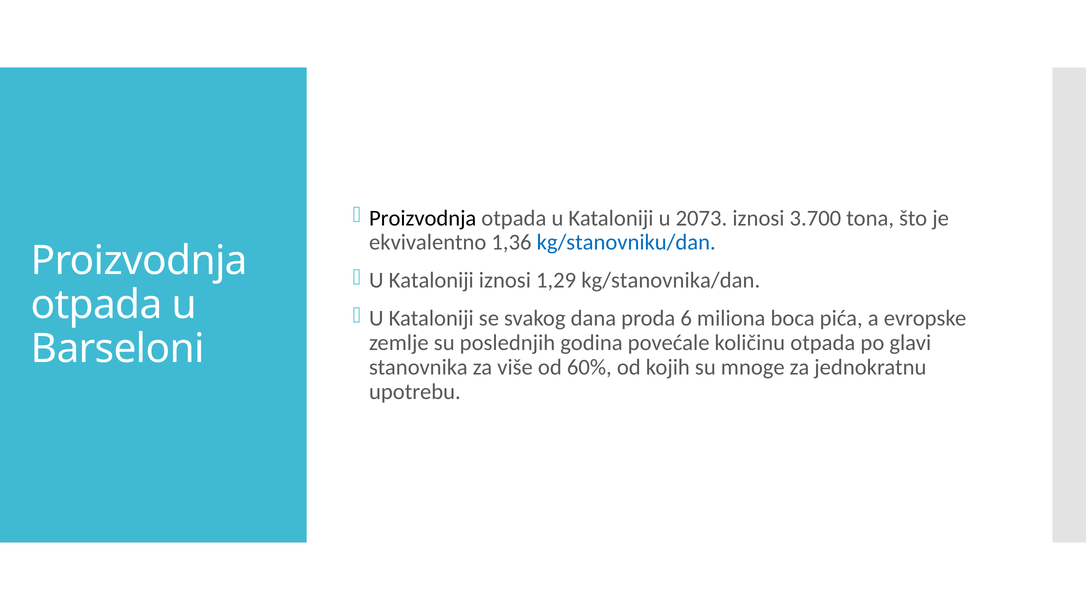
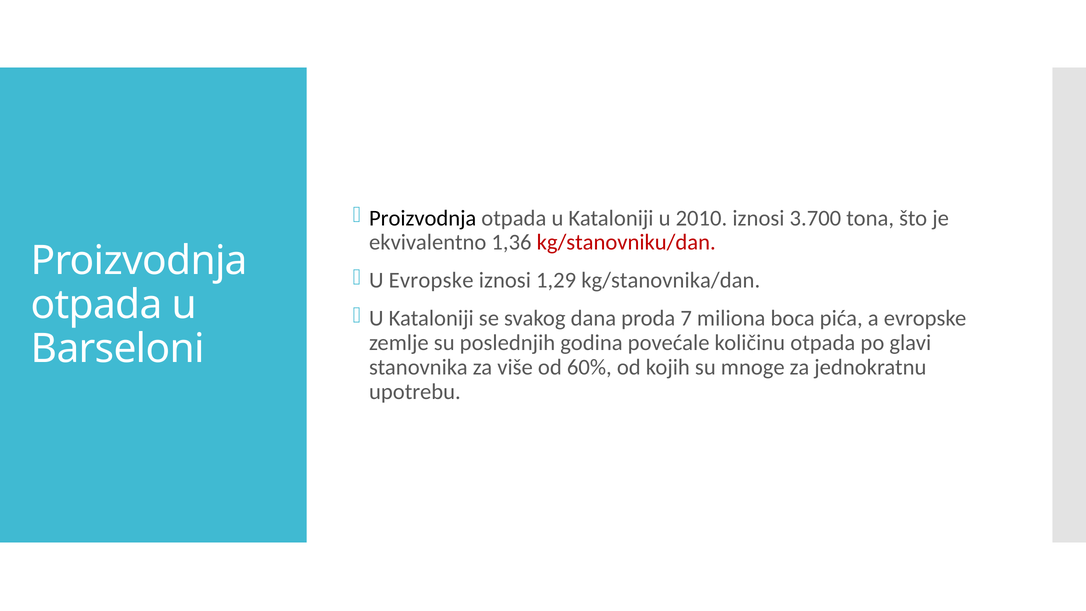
2073: 2073 -> 2010
kg/stanovniku/dan colour: blue -> red
Kataloniji at (431, 280): Kataloniji -> Evropske
6: 6 -> 7
